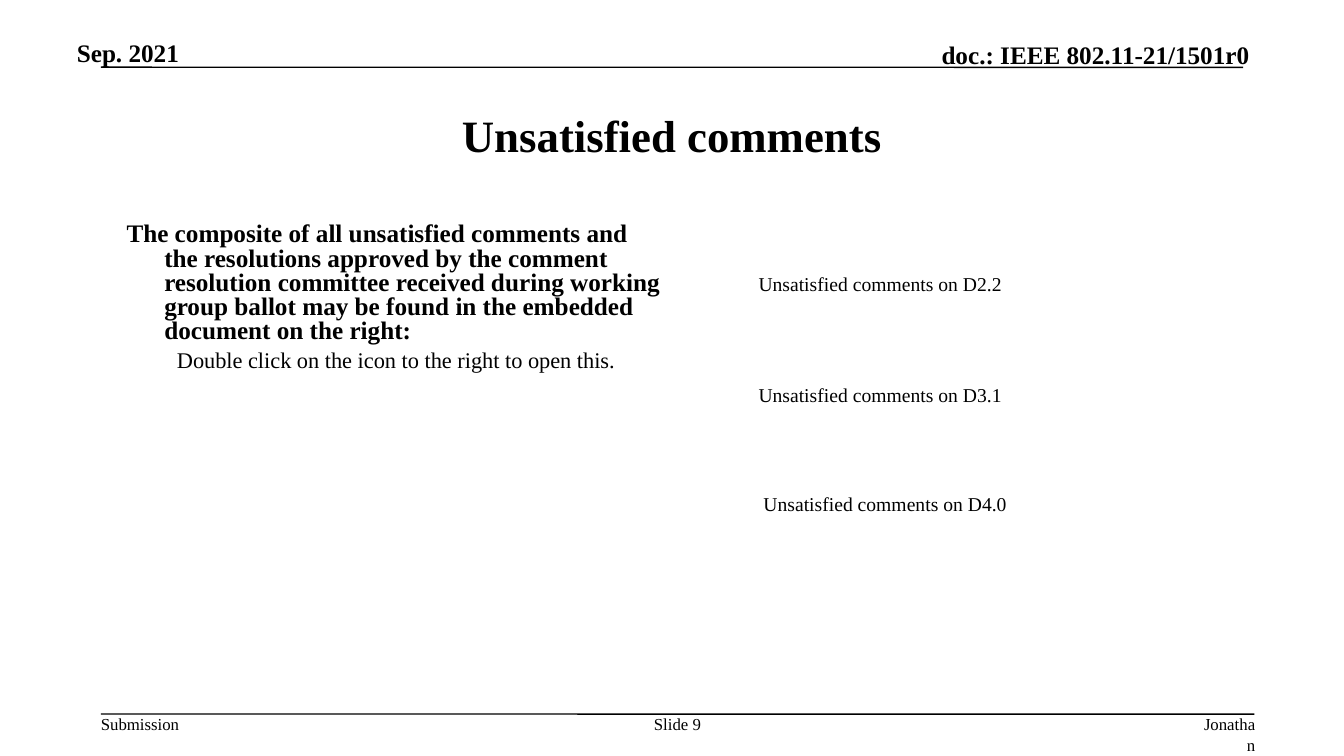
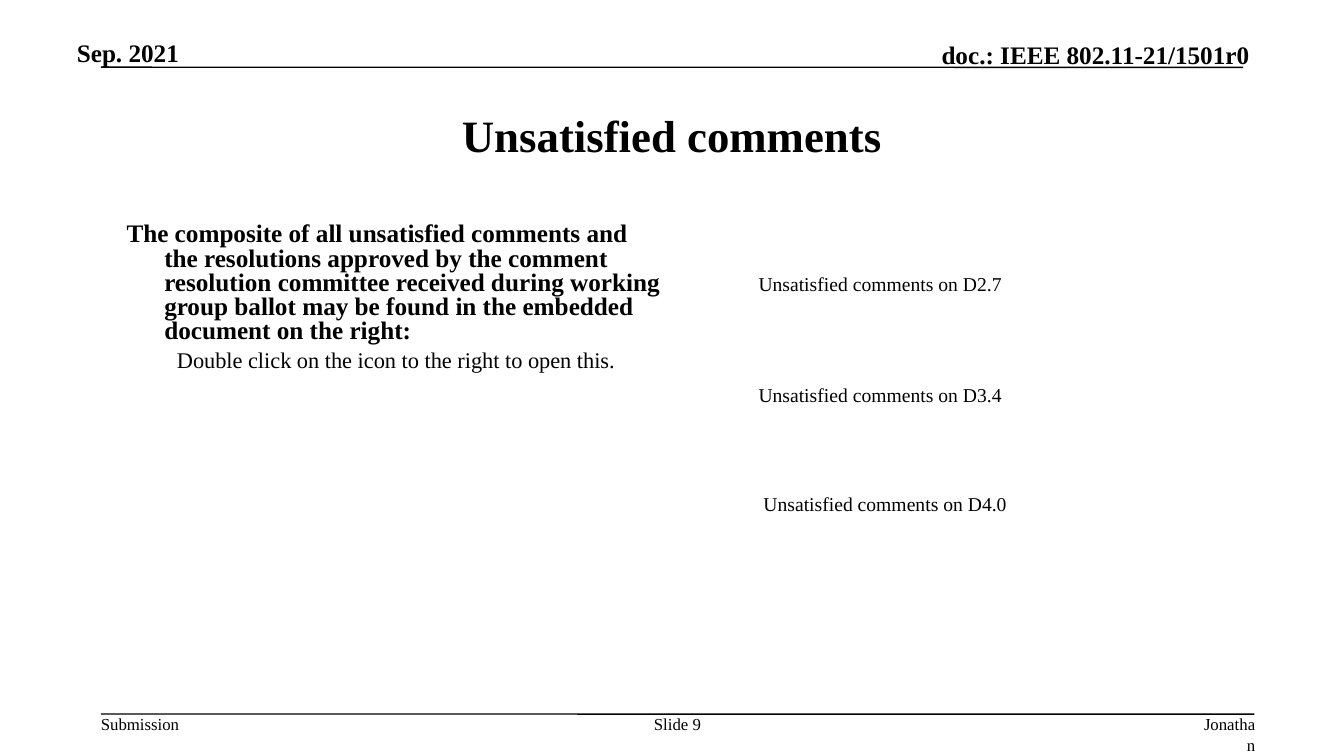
D2.2: D2.2 -> D2.7
D3.1: D3.1 -> D3.4
